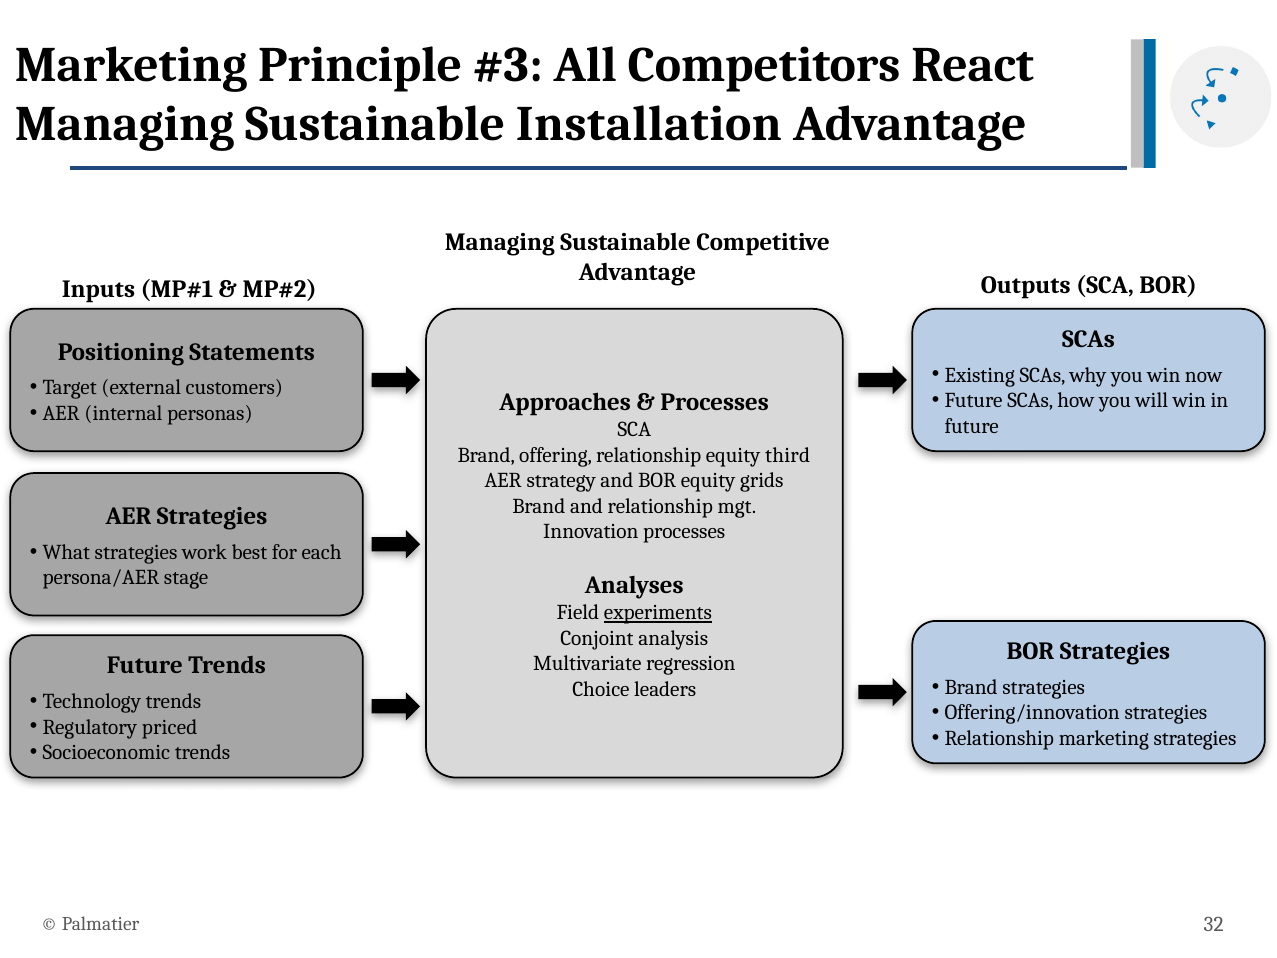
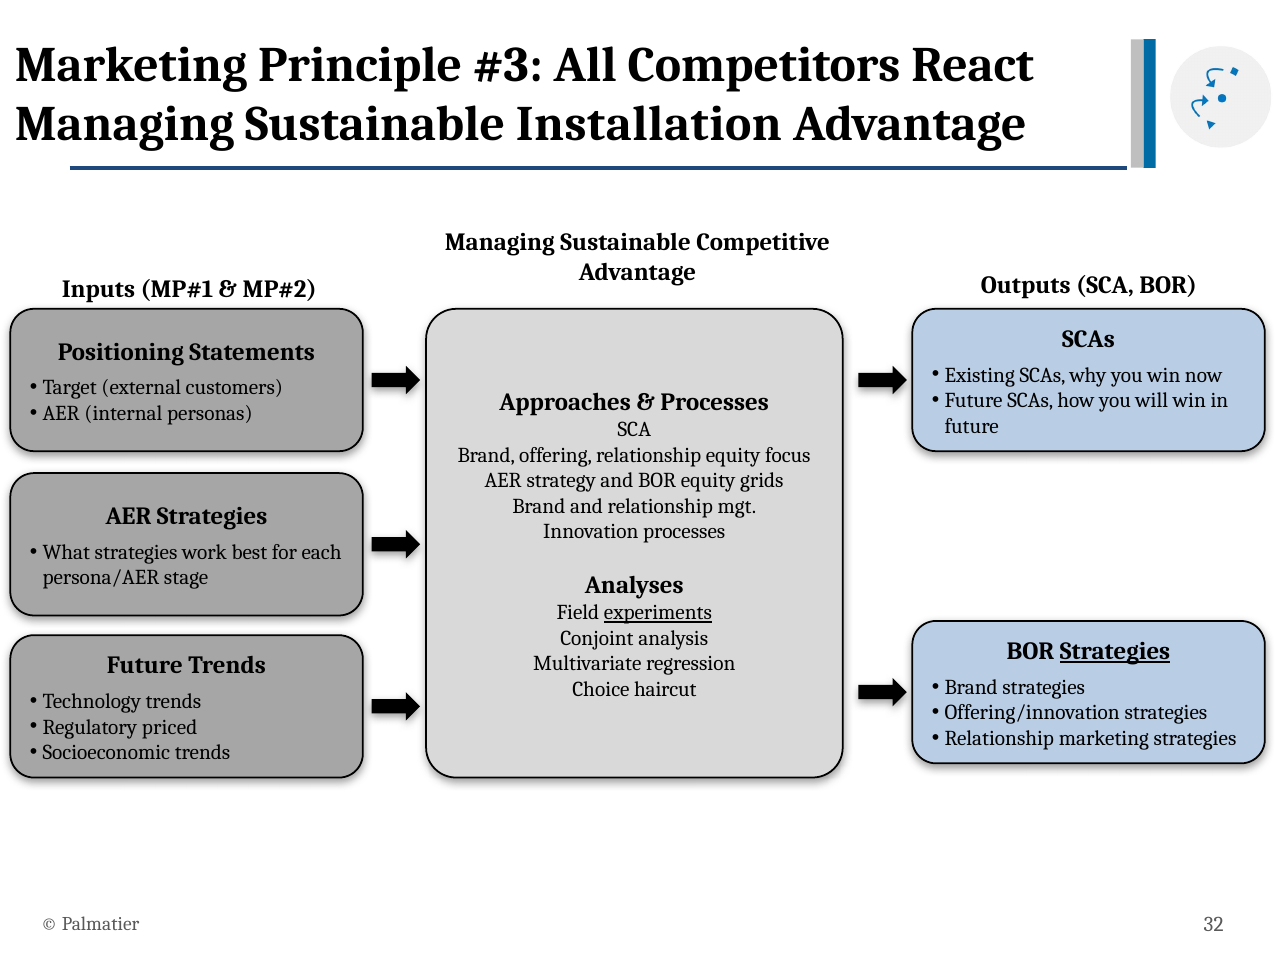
third: third -> focus
Strategies at (1115, 651) underline: none -> present
leaders: leaders -> haircut
